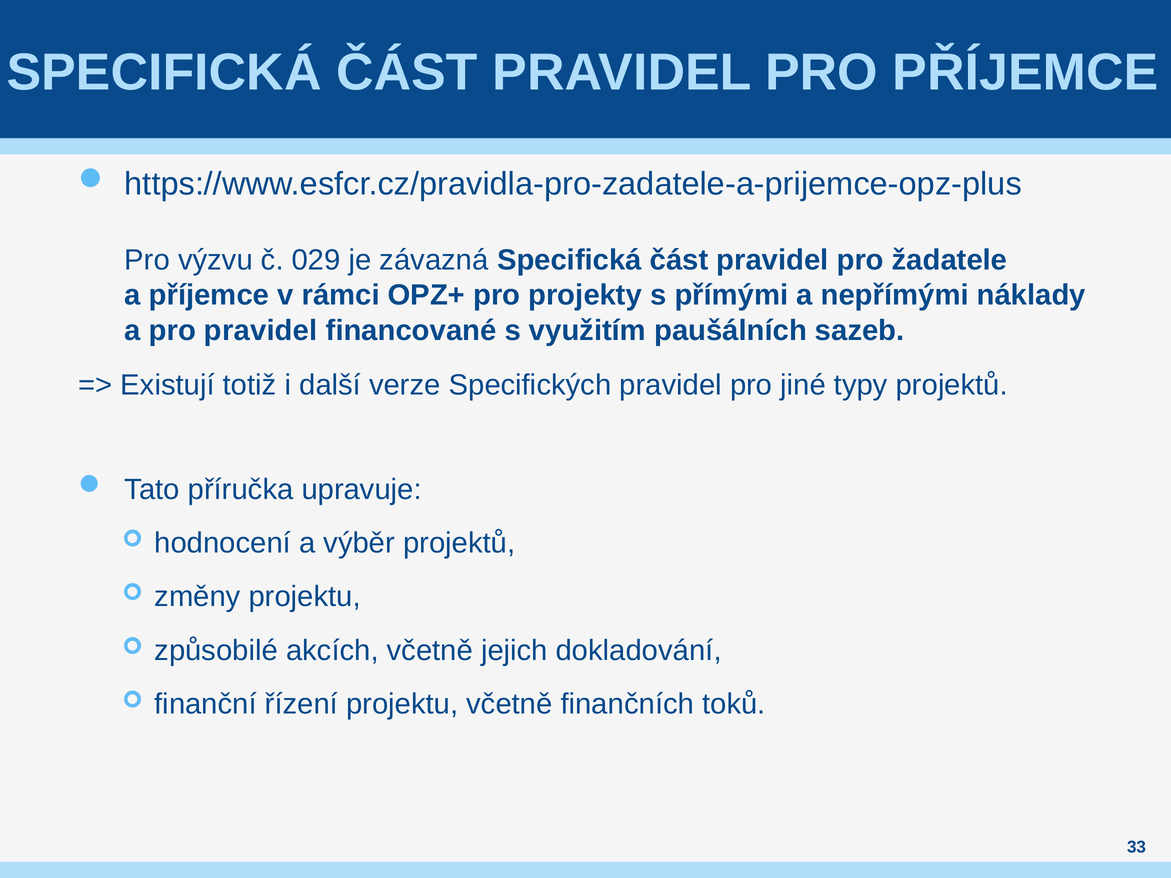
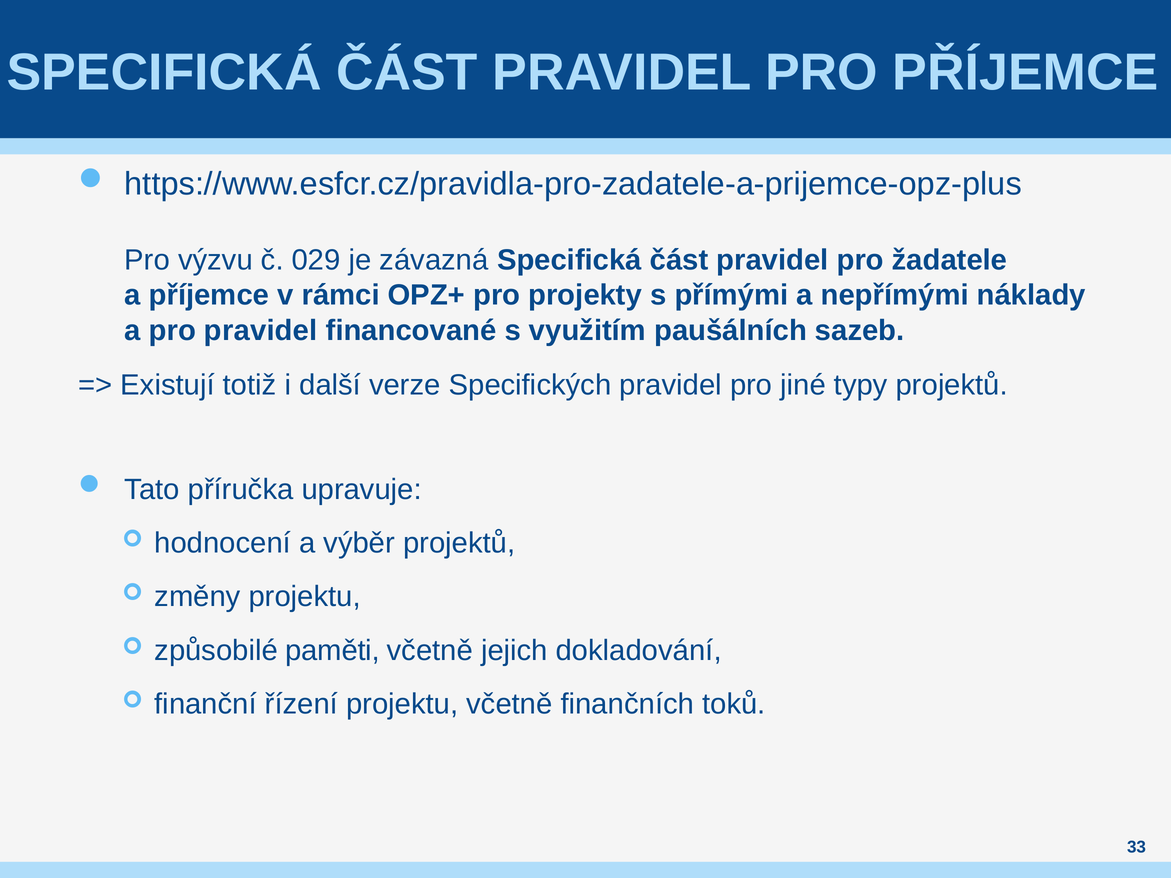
akcích: akcích -> paměti
